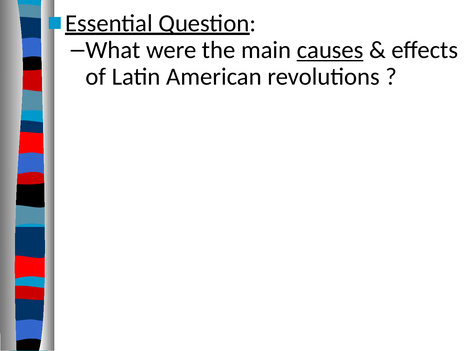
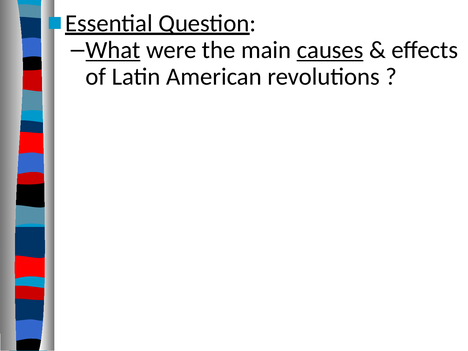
What underline: none -> present
